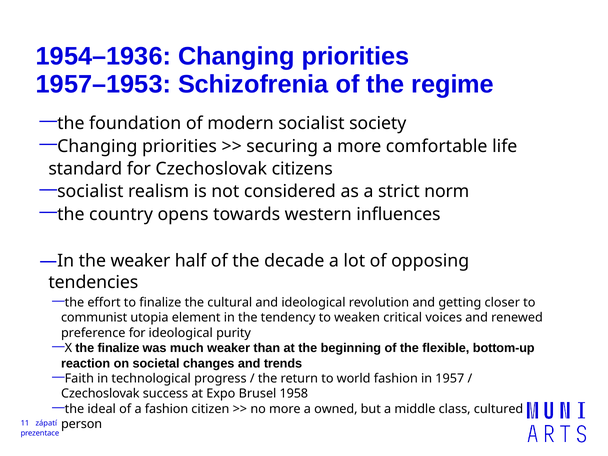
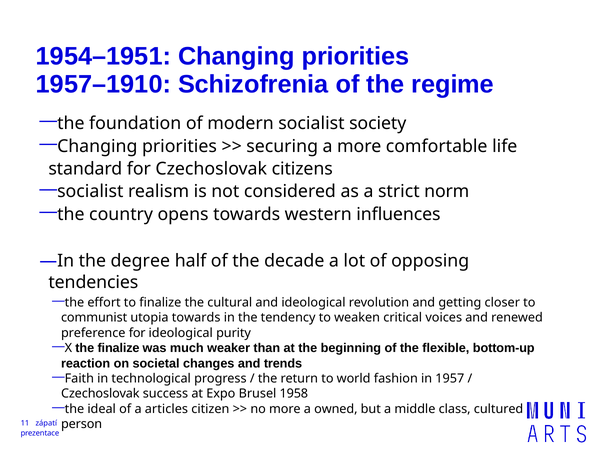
1954–1936: 1954–1936 -> 1954–1951
1957–1953: 1957–1953 -> 1957–1910
the weaker: weaker -> degree
utopia element: element -> towards
a fashion: fashion -> articles
